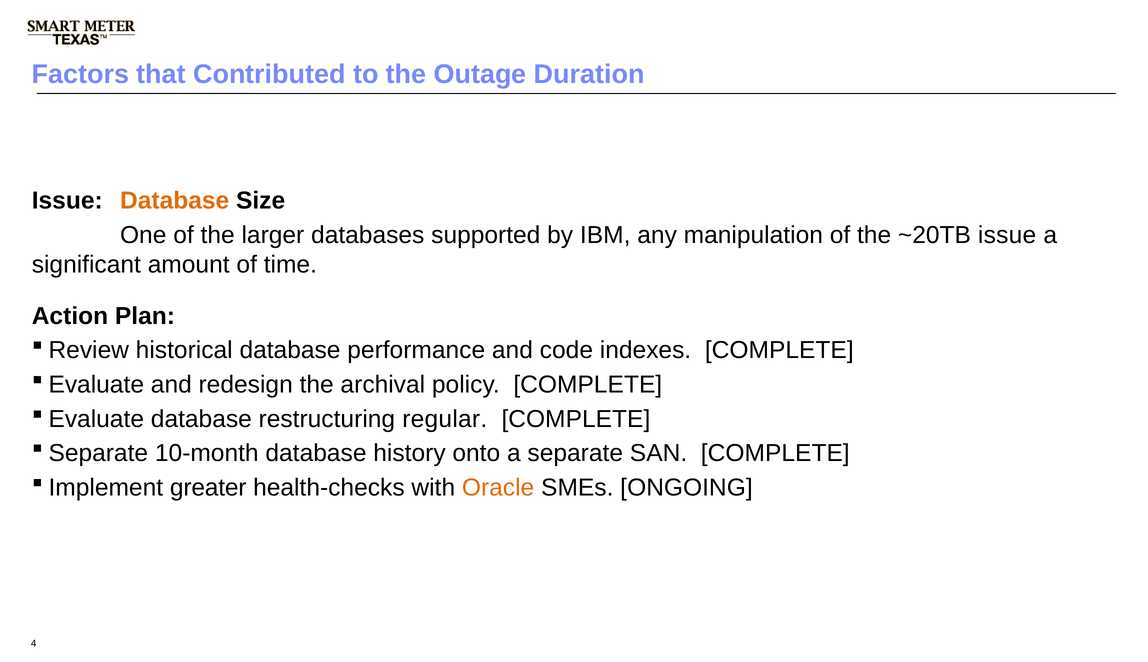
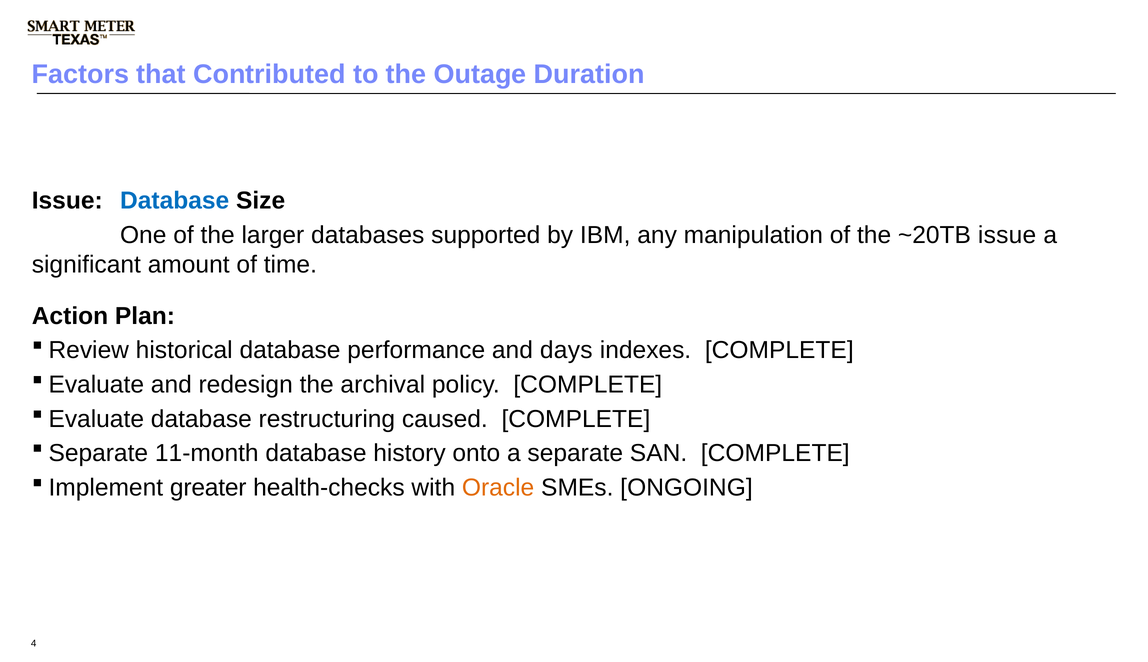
Database at (175, 201) colour: orange -> blue
code: code -> days
regular: regular -> caused
10-month: 10-month -> 11-month
